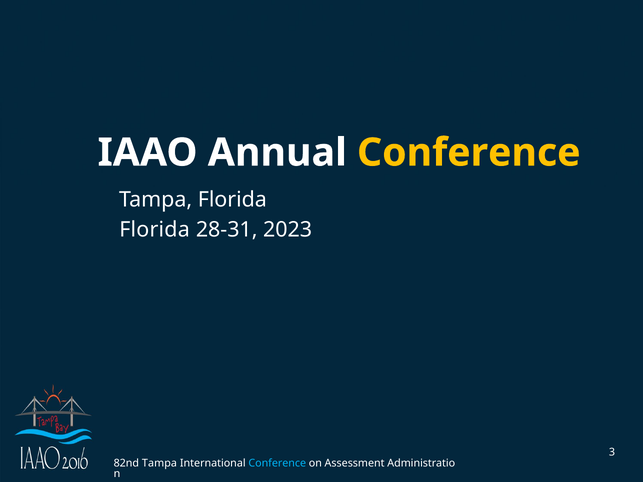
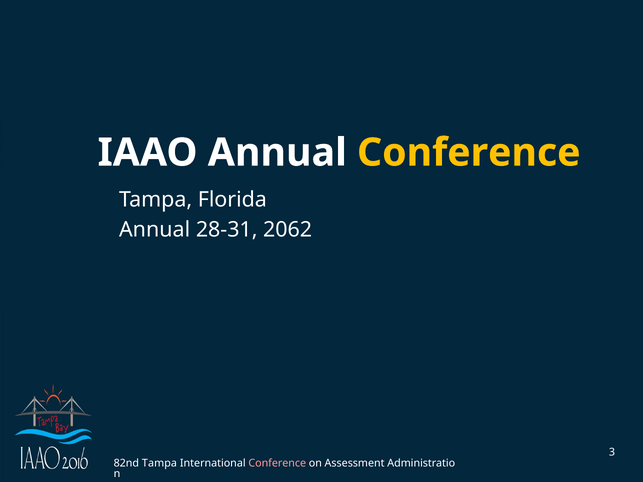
Florida at (155, 230): Florida -> Annual
2023: 2023 -> 2062
Conference at (277, 463) colour: light blue -> pink
